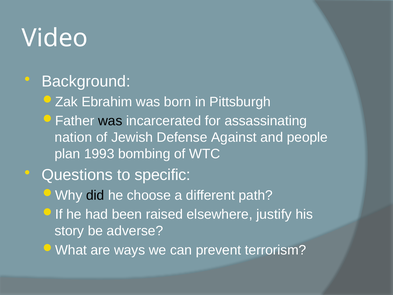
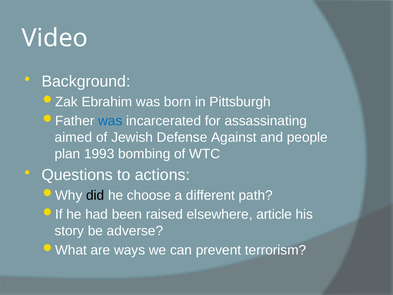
was at (110, 121) colour: black -> blue
nation: nation -> aimed
specific: specific -> actions
justify: justify -> article
